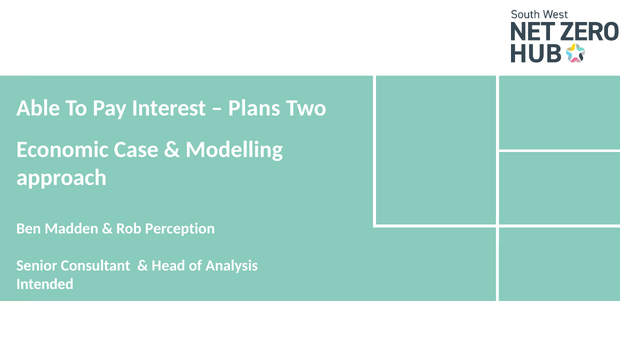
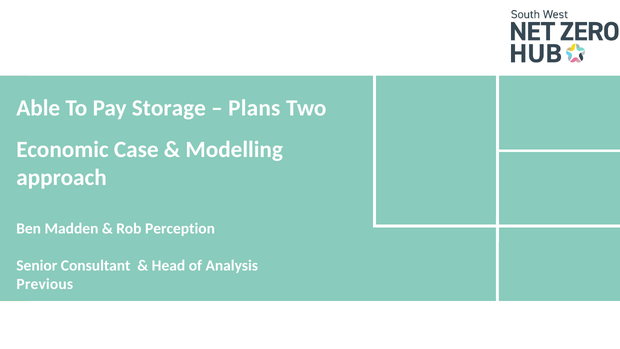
Interest: Interest -> Storage
Intended: Intended -> Previous
